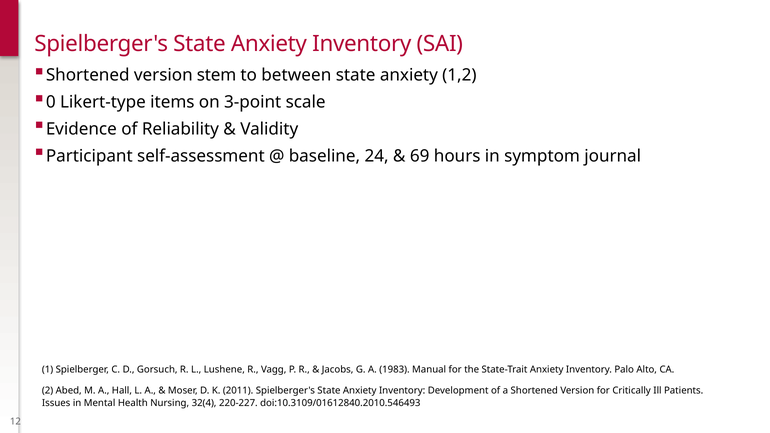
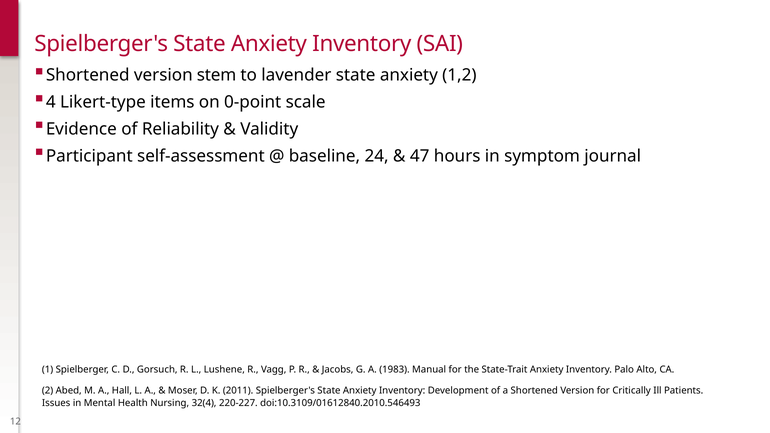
between: between -> lavender
0: 0 -> 4
3-point: 3-point -> 0-point
69: 69 -> 47
